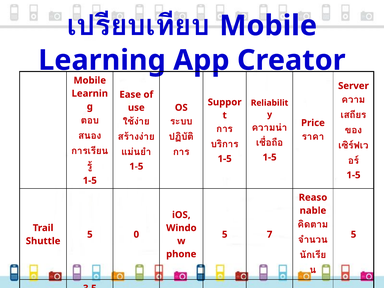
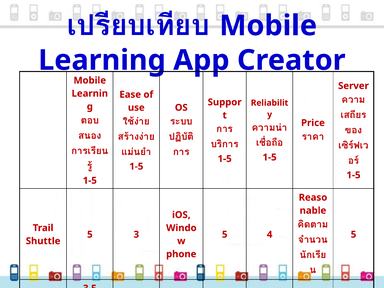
0: 0 -> 3
7: 7 -> 4
